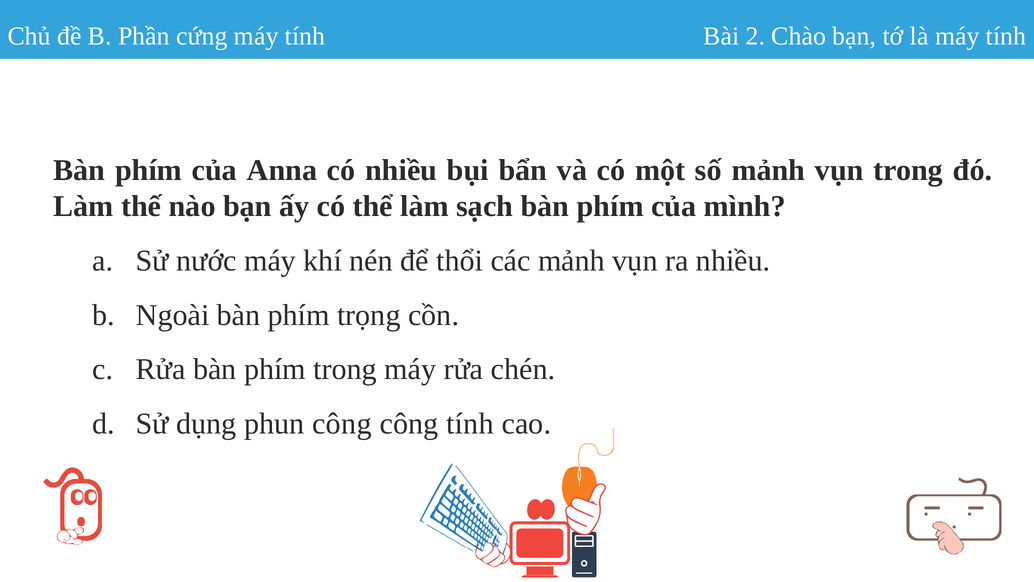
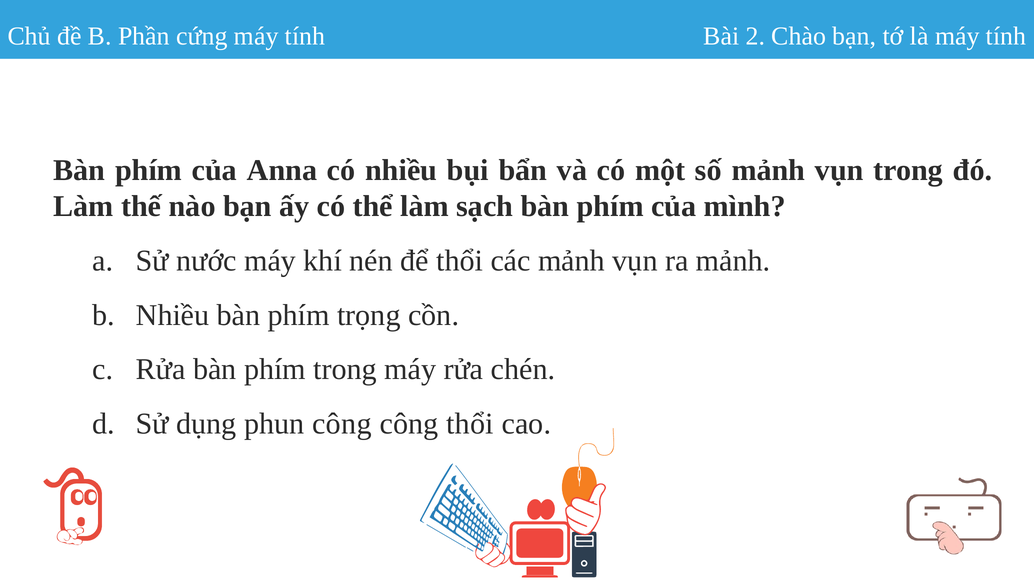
ra nhiều: nhiều -> mảnh
b Ngoài: Ngoài -> Nhiều
công tính: tính -> thổi
